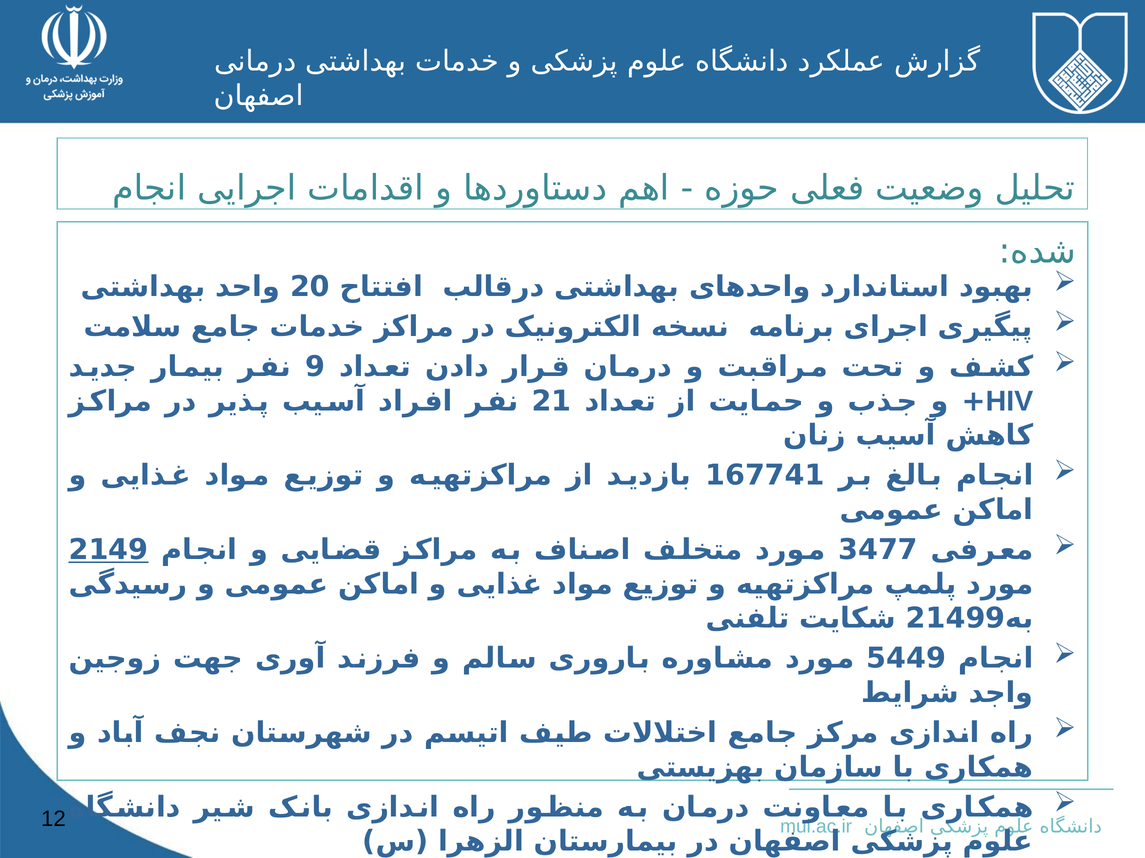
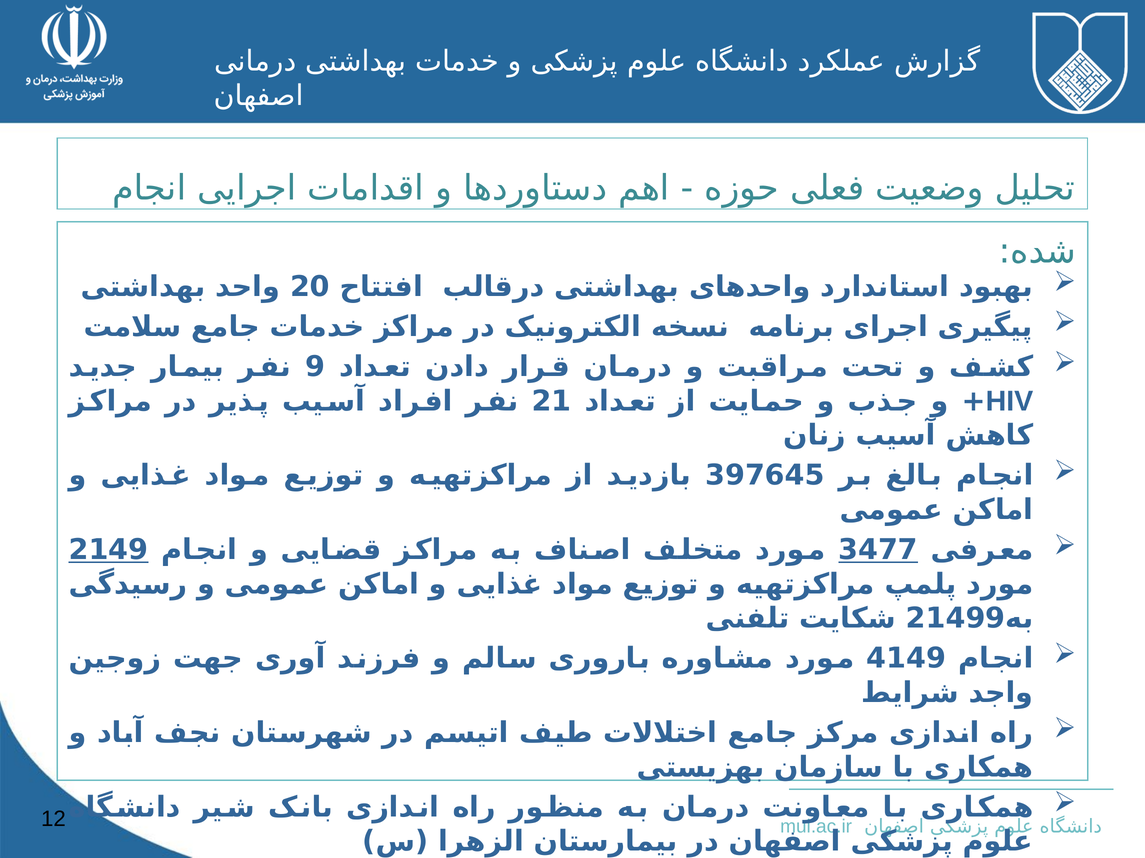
167741: 167741 -> 397645
3477 underline: none -> present
5449: 5449 -> 4149
